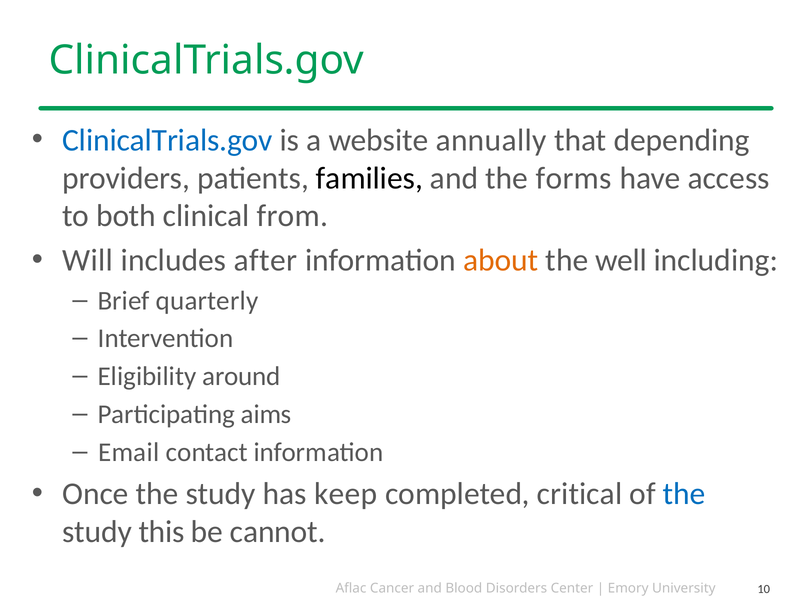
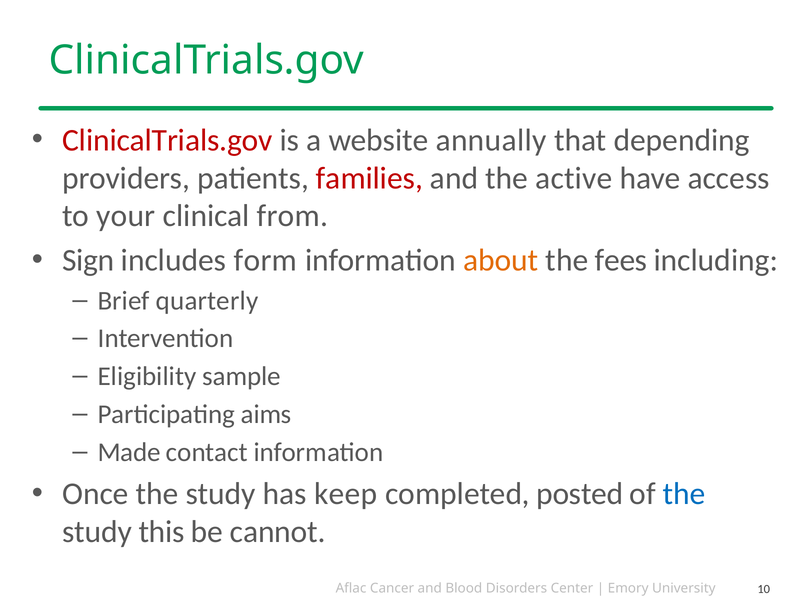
ClinicalTrials.gov at (167, 140) colour: blue -> red
families colour: black -> red
forms: forms -> active
both: both -> your
Will: Will -> Sign
after: after -> form
well: well -> fees
around: around -> sample
Email: Email -> Made
critical: critical -> posted
